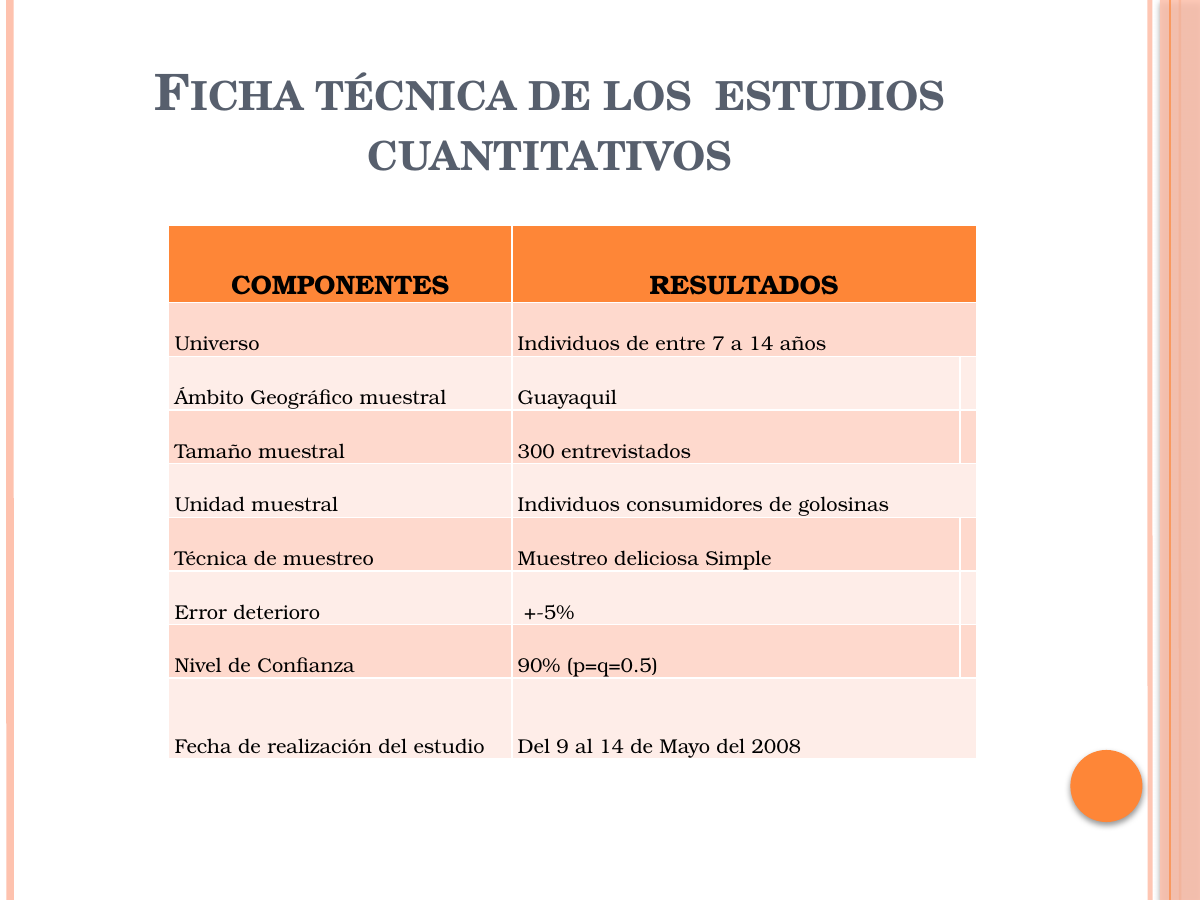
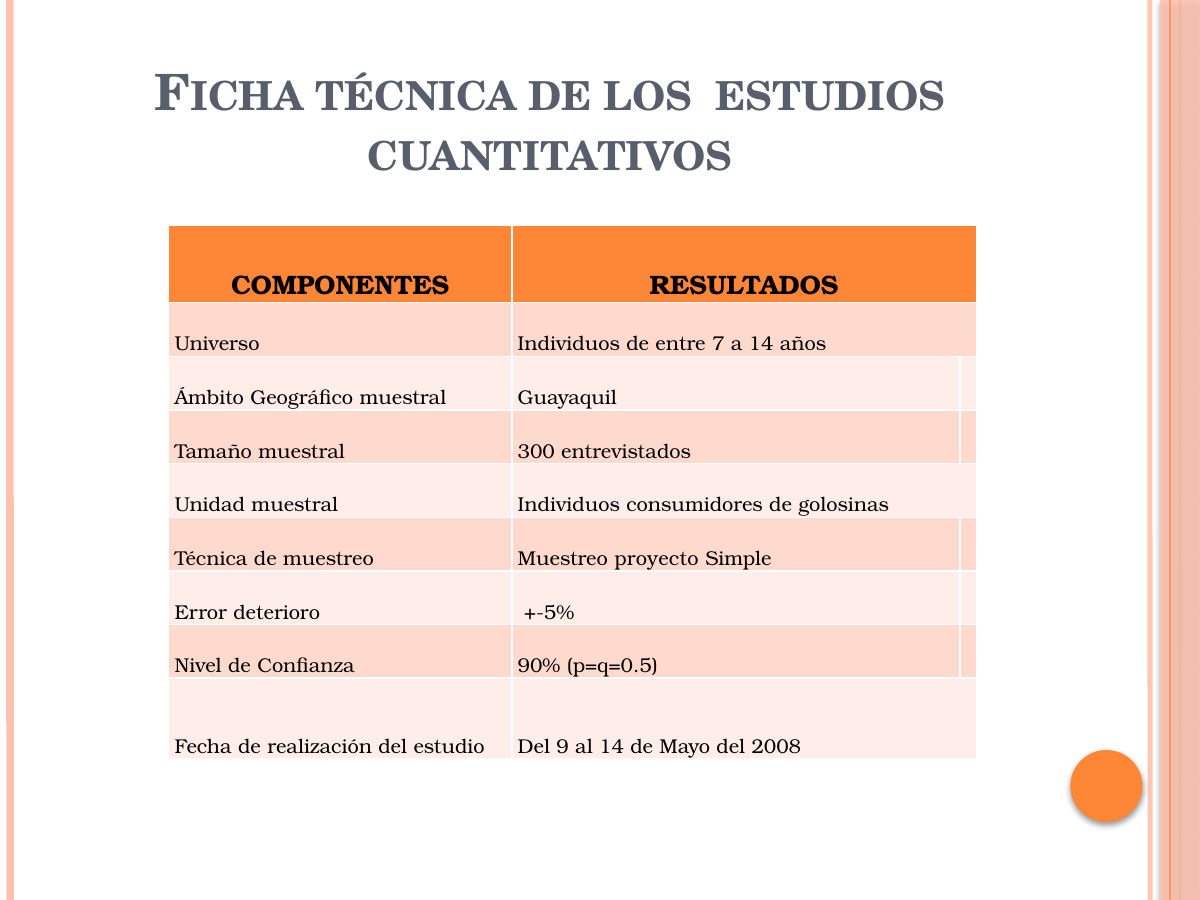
deliciosa: deliciosa -> proyecto
